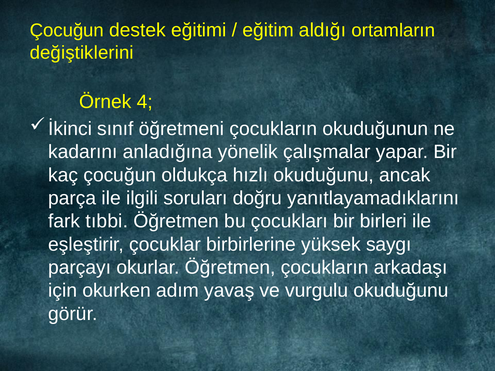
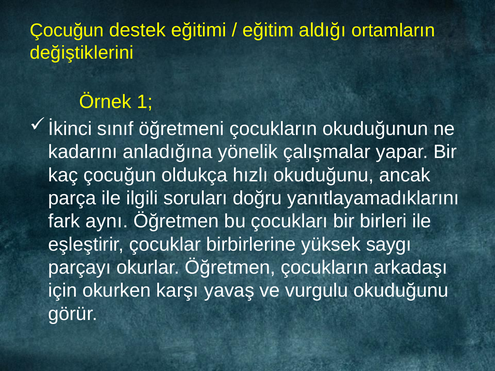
4: 4 -> 1
tıbbi: tıbbi -> aynı
adım: adım -> karşı
